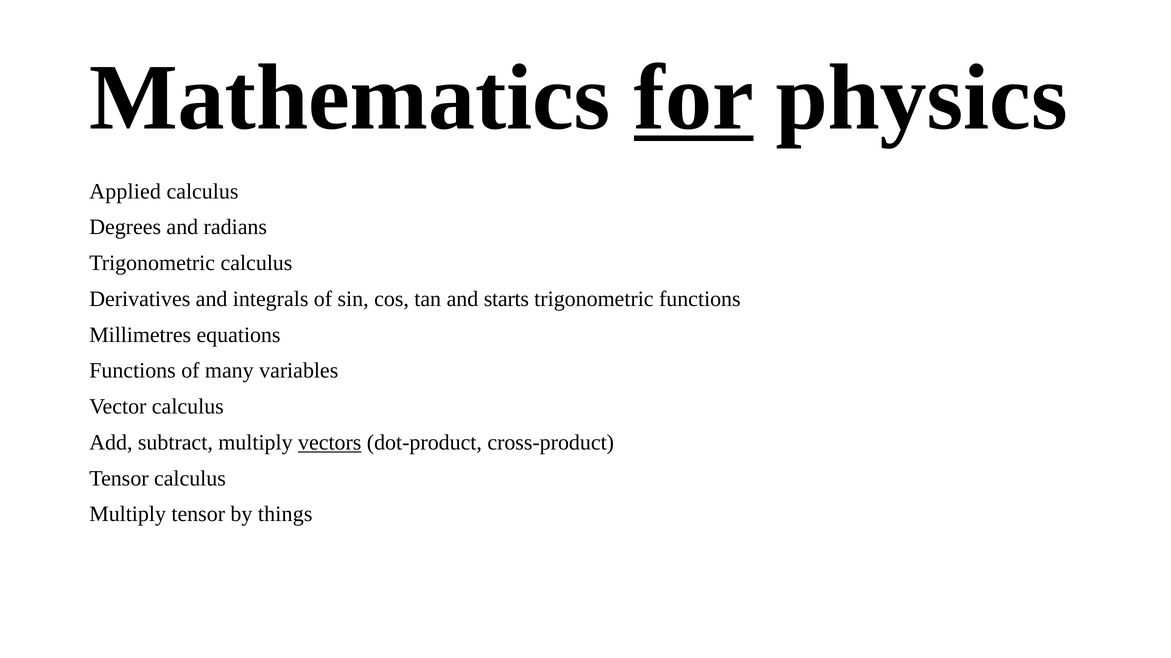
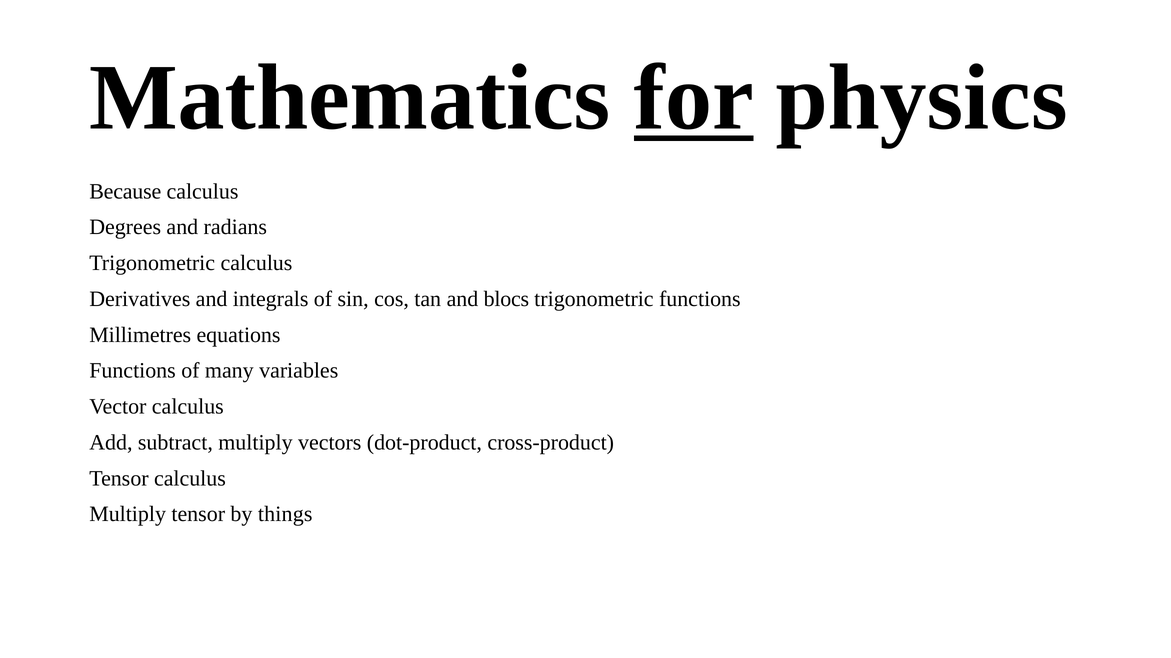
Applied: Applied -> Because
starts: starts -> blocs
vectors underline: present -> none
